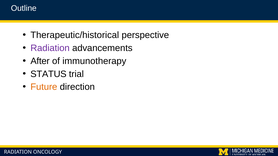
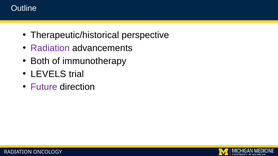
After: After -> Both
STATUS: STATUS -> LEVELS
Future colour: orange -> purple
